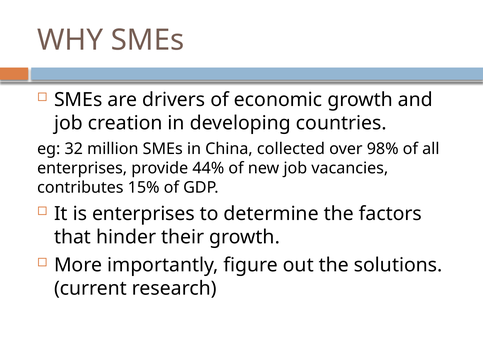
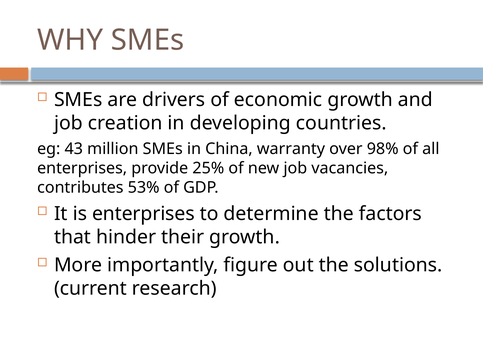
32: 32 -> 43
collected: collected -> warranty
44%: 44% -> 25%
15%: 15% -> 53%
